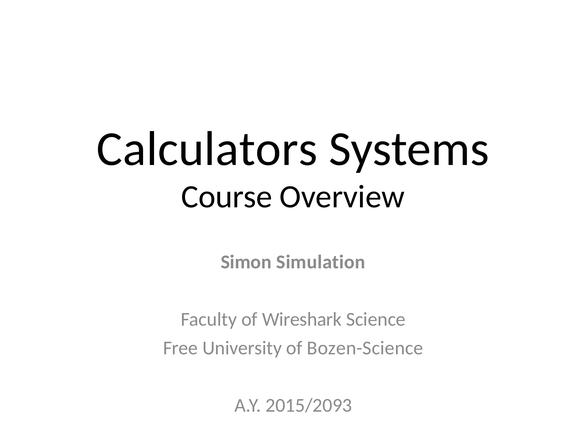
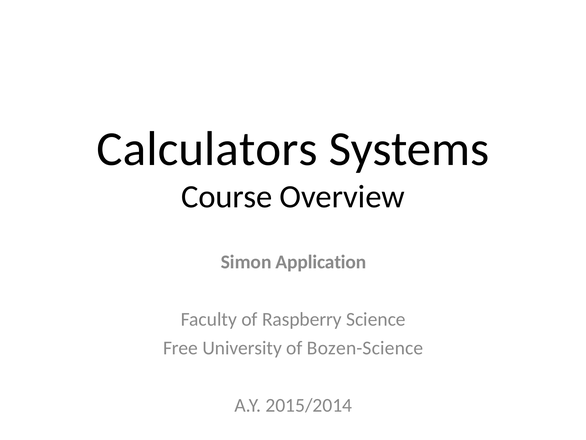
Simulation: Simulation -> Application
Wireshark: Wireshark -> Raspberry
2015/2093: 2015/2093 -> 2015/2014
